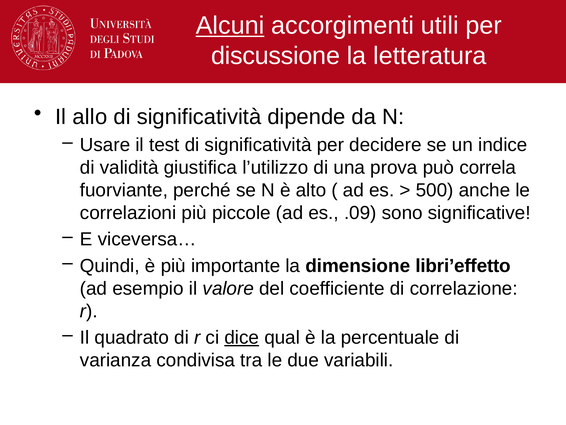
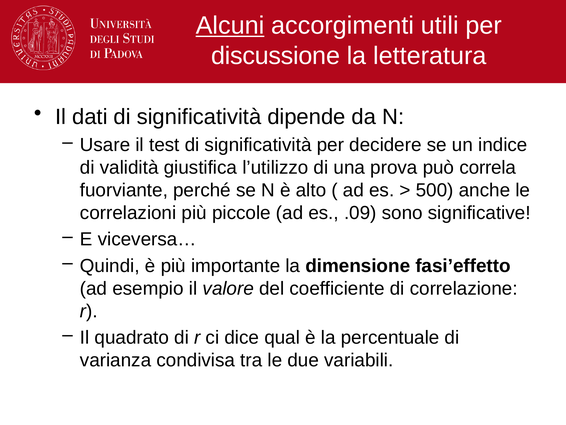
allo: allo -> dati
libri’effetto: libri’effetto -> fasi’effetto
dice underline: present -> none
